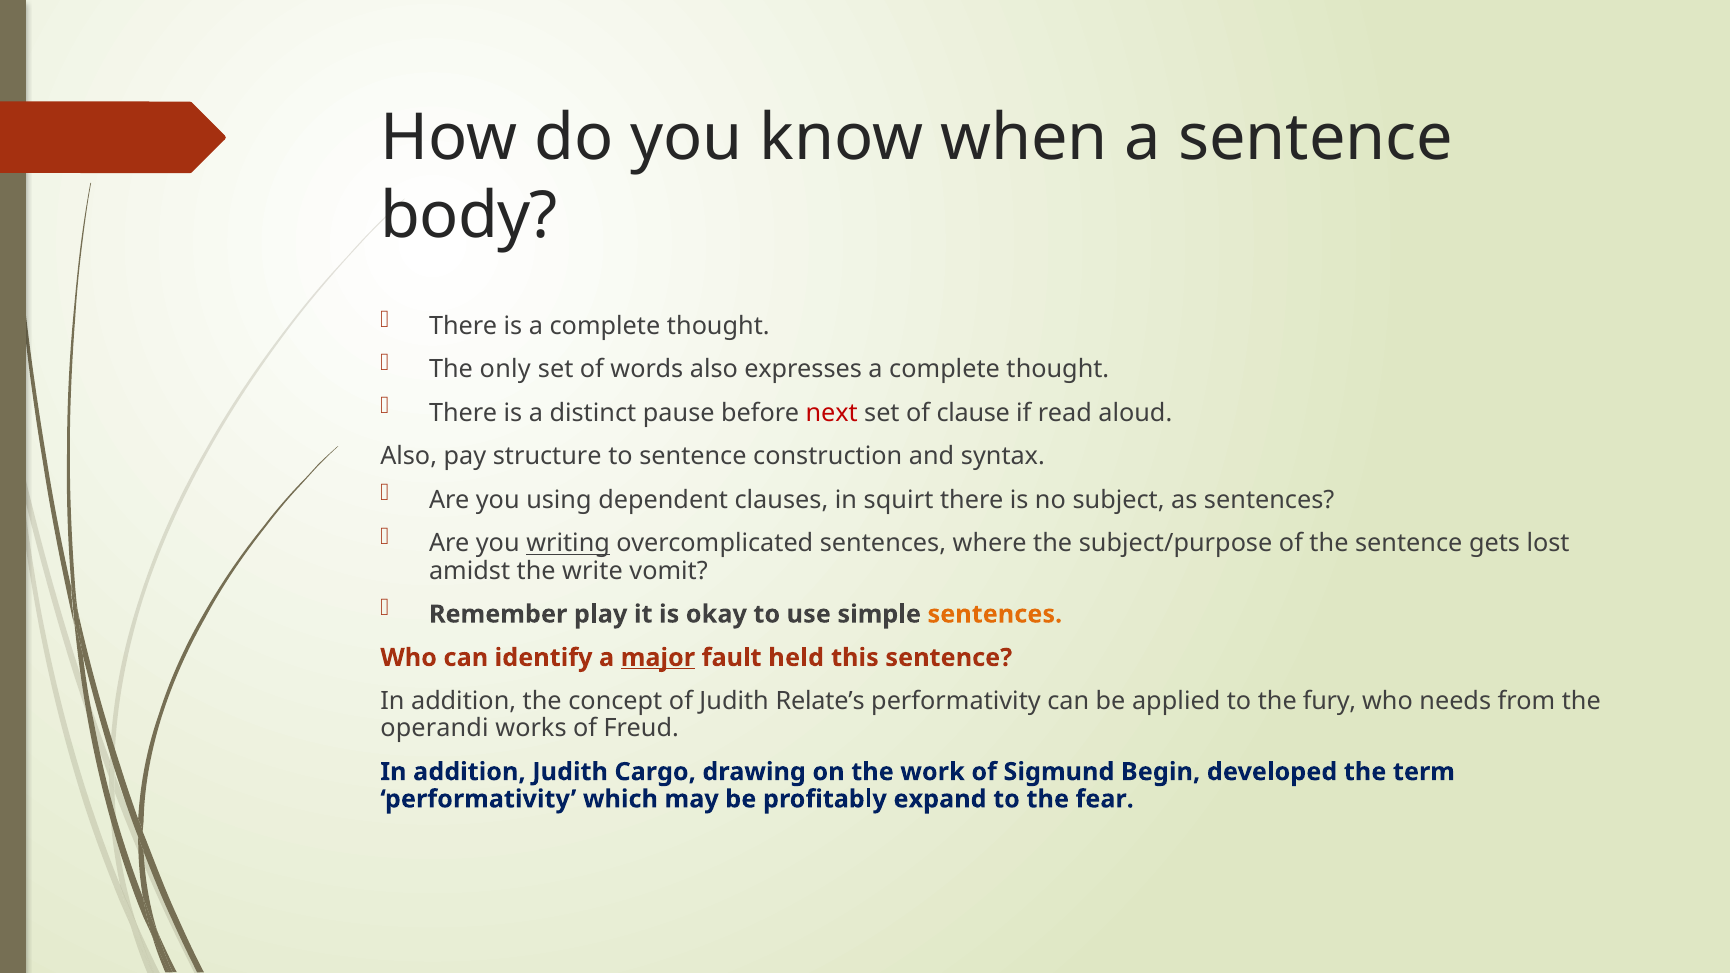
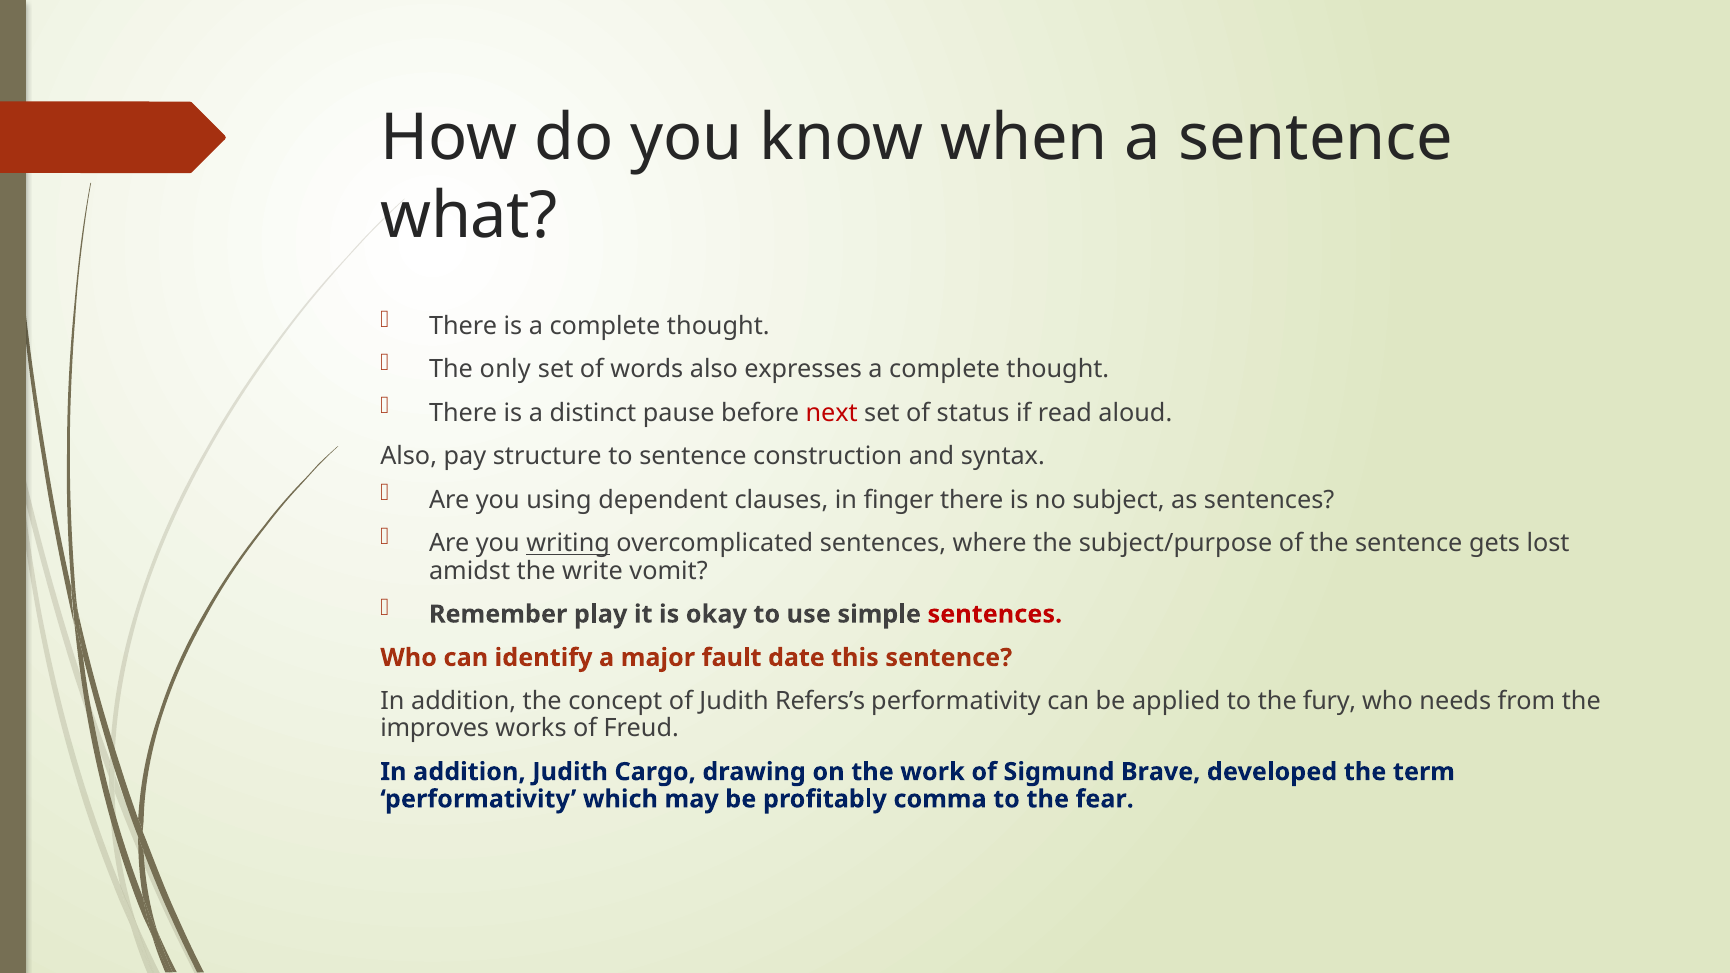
body: body -> what
clause: clause -> status
squirt: squirt -> finger
sentences at (995, 614) colour: orange -> red
major underline: present -> none
held: held -> date
Relate’s: Relate’s -> Refers’s
operandi: operandi -> improves
Begin: Begin -> Brave
expand: expand -> comma
